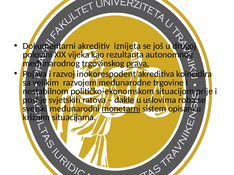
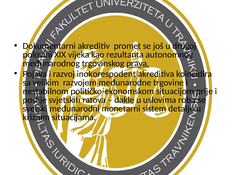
iznijeta: iznijeta -> promet
monetarni underline: present -> none
opisani: opisani -> detalje
